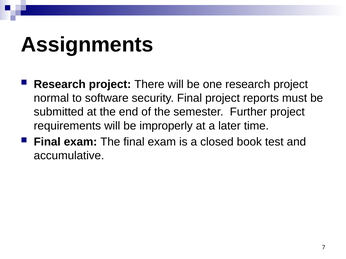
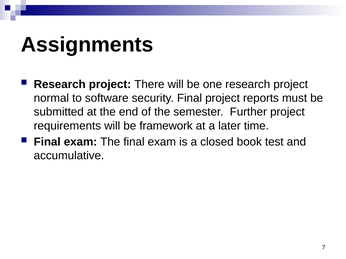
improperly: improperly -> framework
